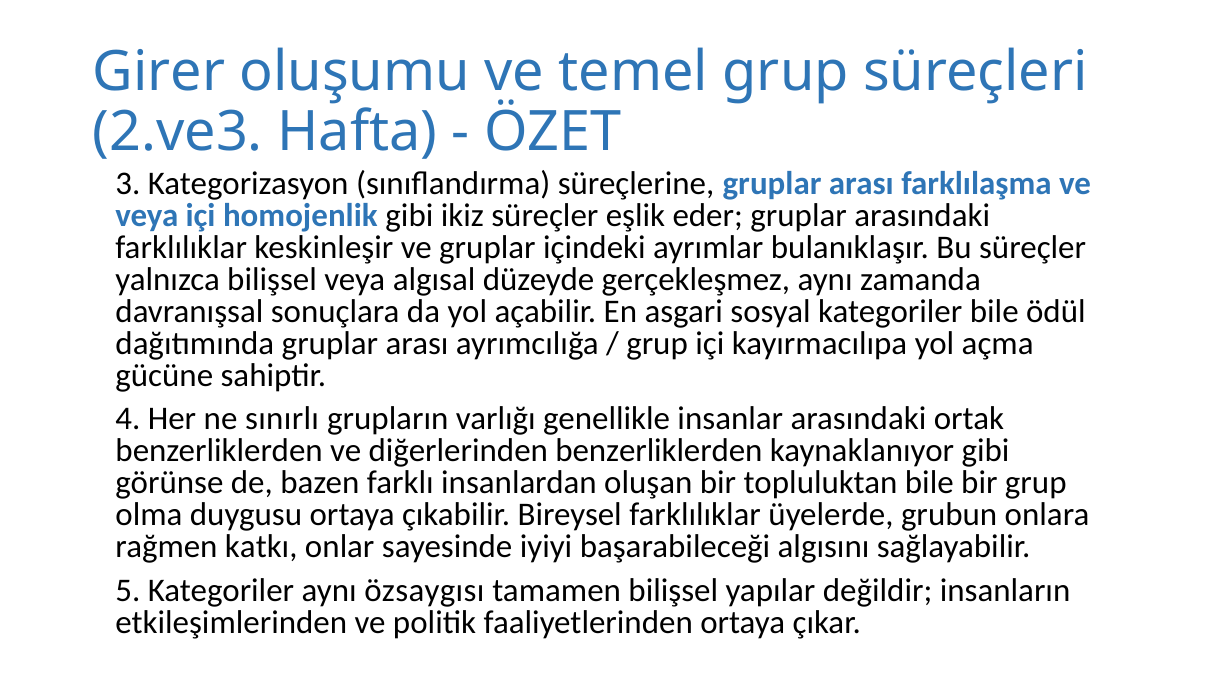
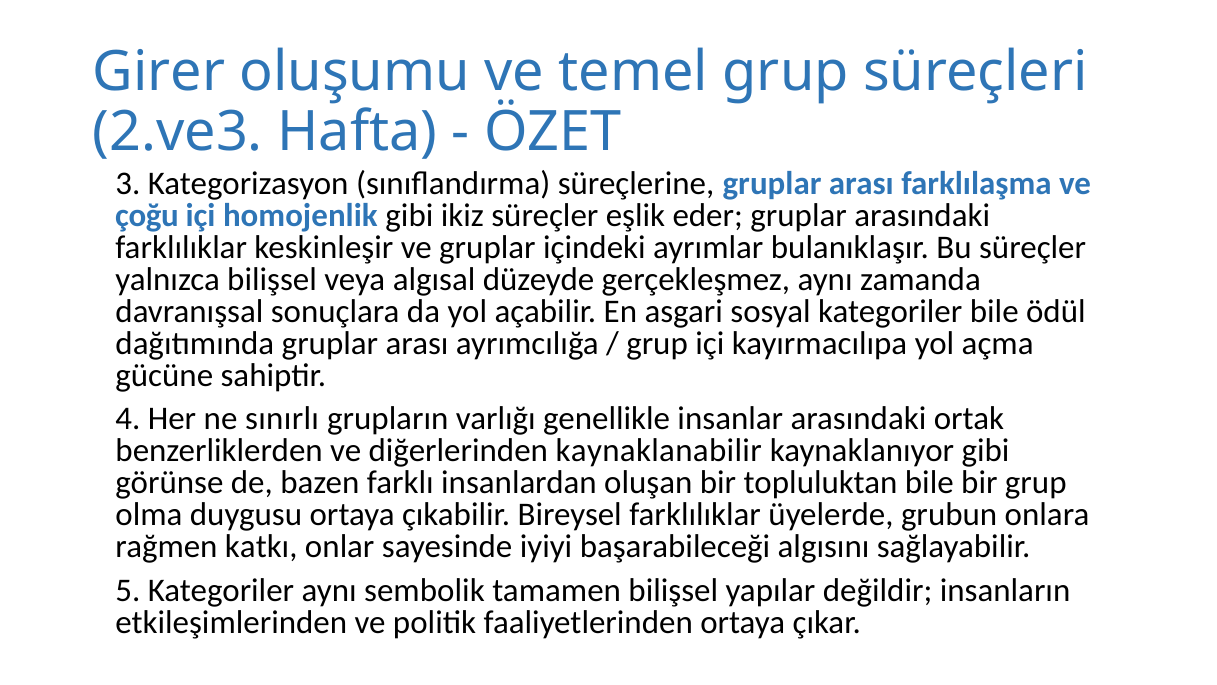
veya at (147, 215): veya -> çoğu
diğerlerinden benzerliklerden: benzerliklerden -> kaynaklanabilir
özsaygısı: özsaygısı -> sembolik
